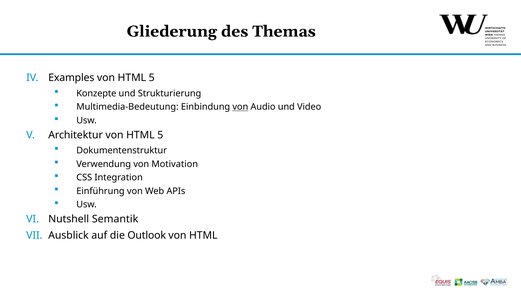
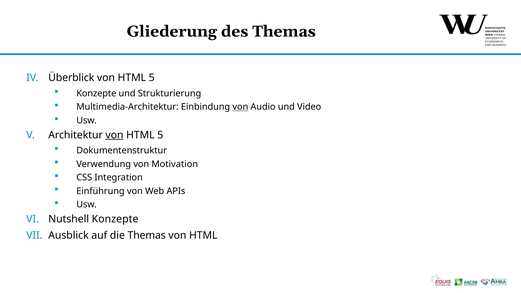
Examples: Examples -> Überblick
Multimedia-Bedeutung: Multimedia-Bedeutung -> Multimedia-Architektur
von at (114, 135) underline: none -> present
Nutshell Semantik: Semantik -> Konzepte
die Outlook: Outlook -> Themas
